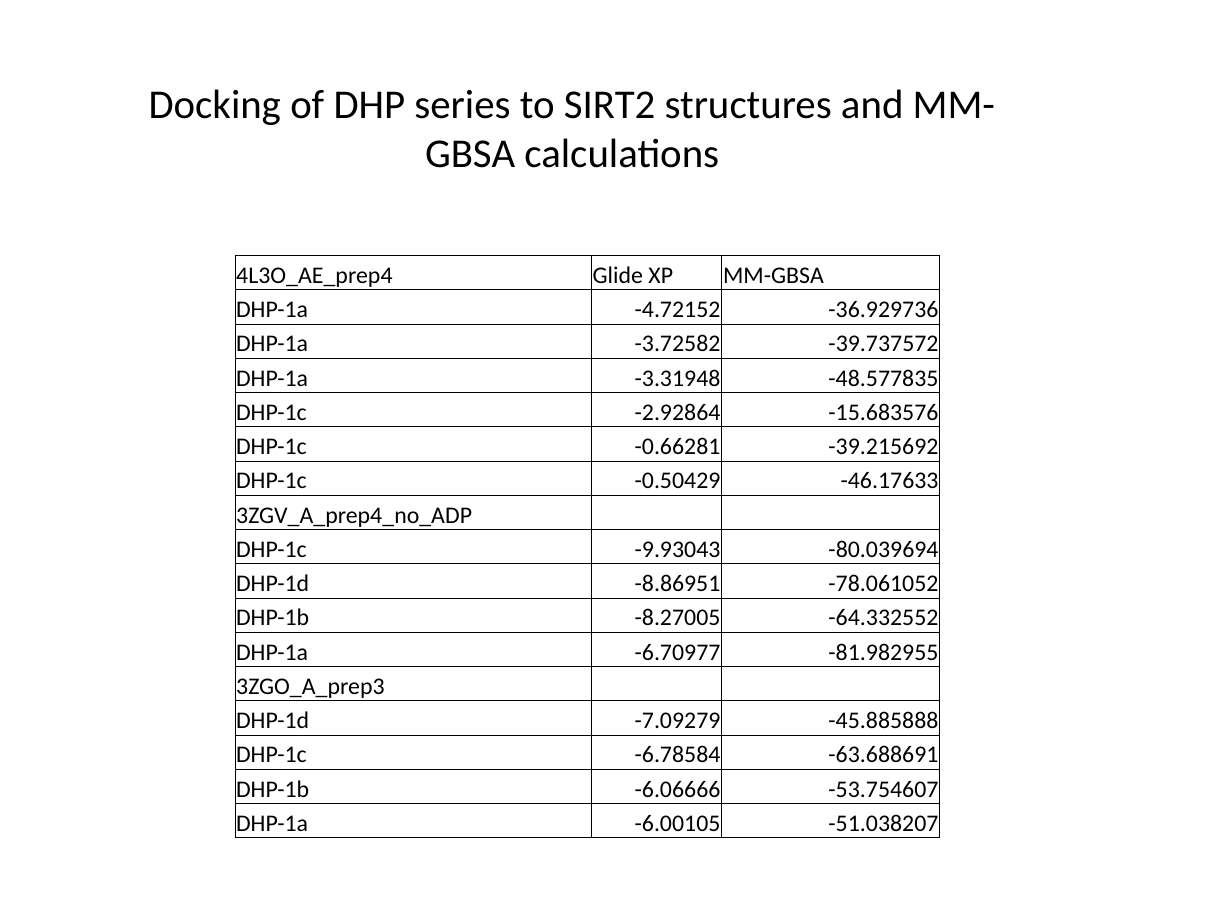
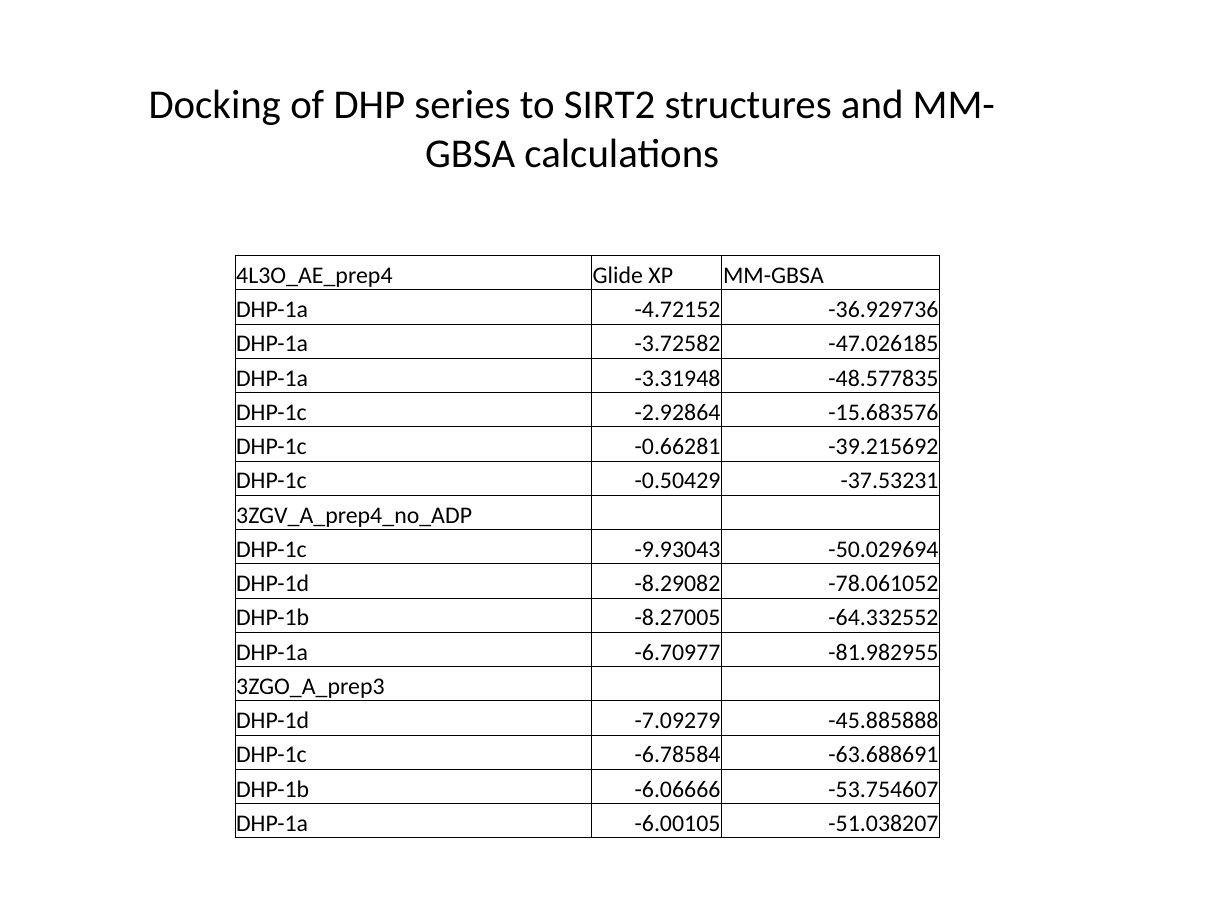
-39.737572: -39.737572 -> -47.026185
-46.17633: -46.17633 -> -37.53231
-80.039694: -80.039694 -> -50.029694
-8.86951: -8.86951 -> -8.29082
